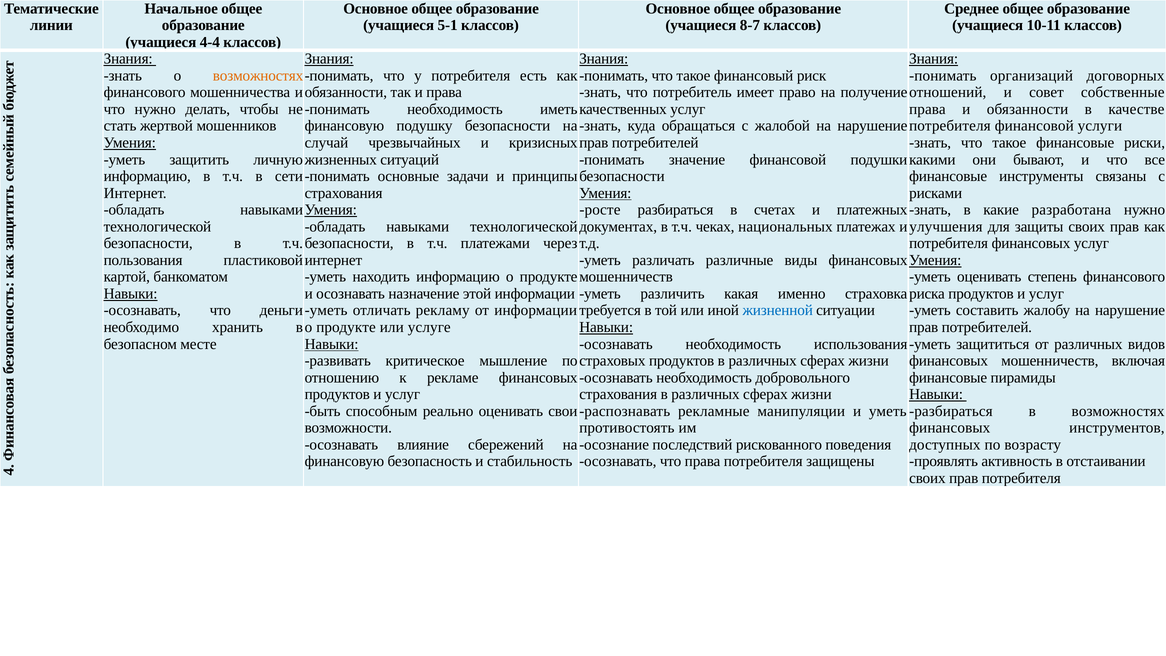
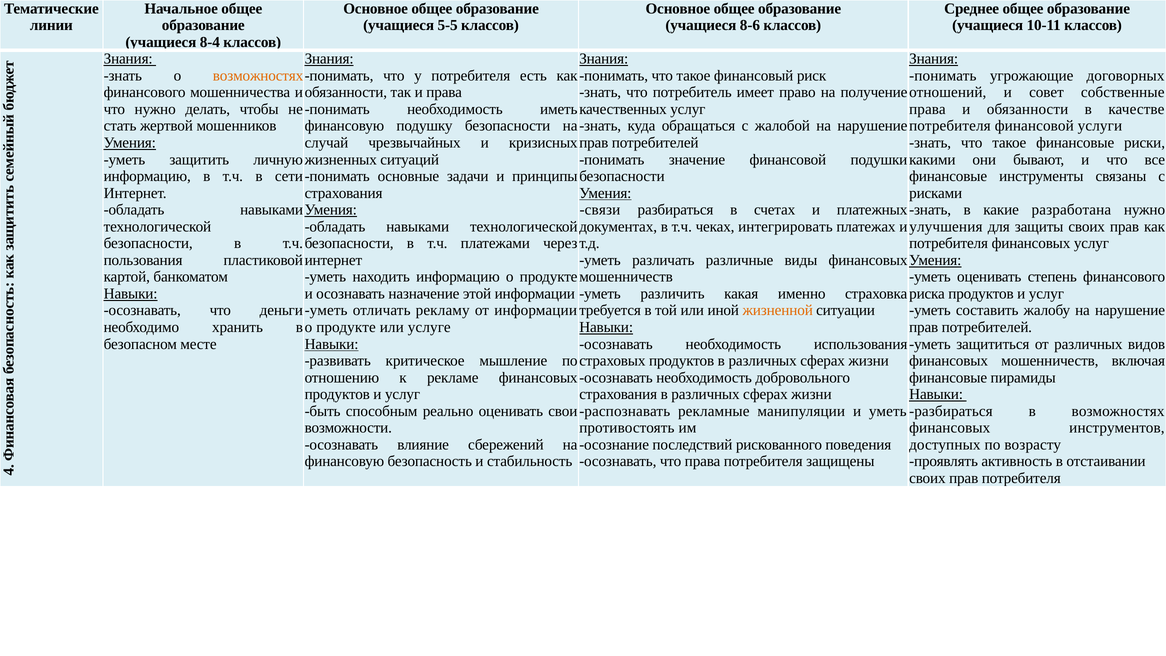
5-1: 5-1 -> 5-5
8-7: 8-7 -> 8-6
4-4: 4-4 -> 8-4
организаций: организаций -> угрожающие
росте: росте -> связи
национальных: национальных -> интегрировать
жизненной colour: blue -> orange
